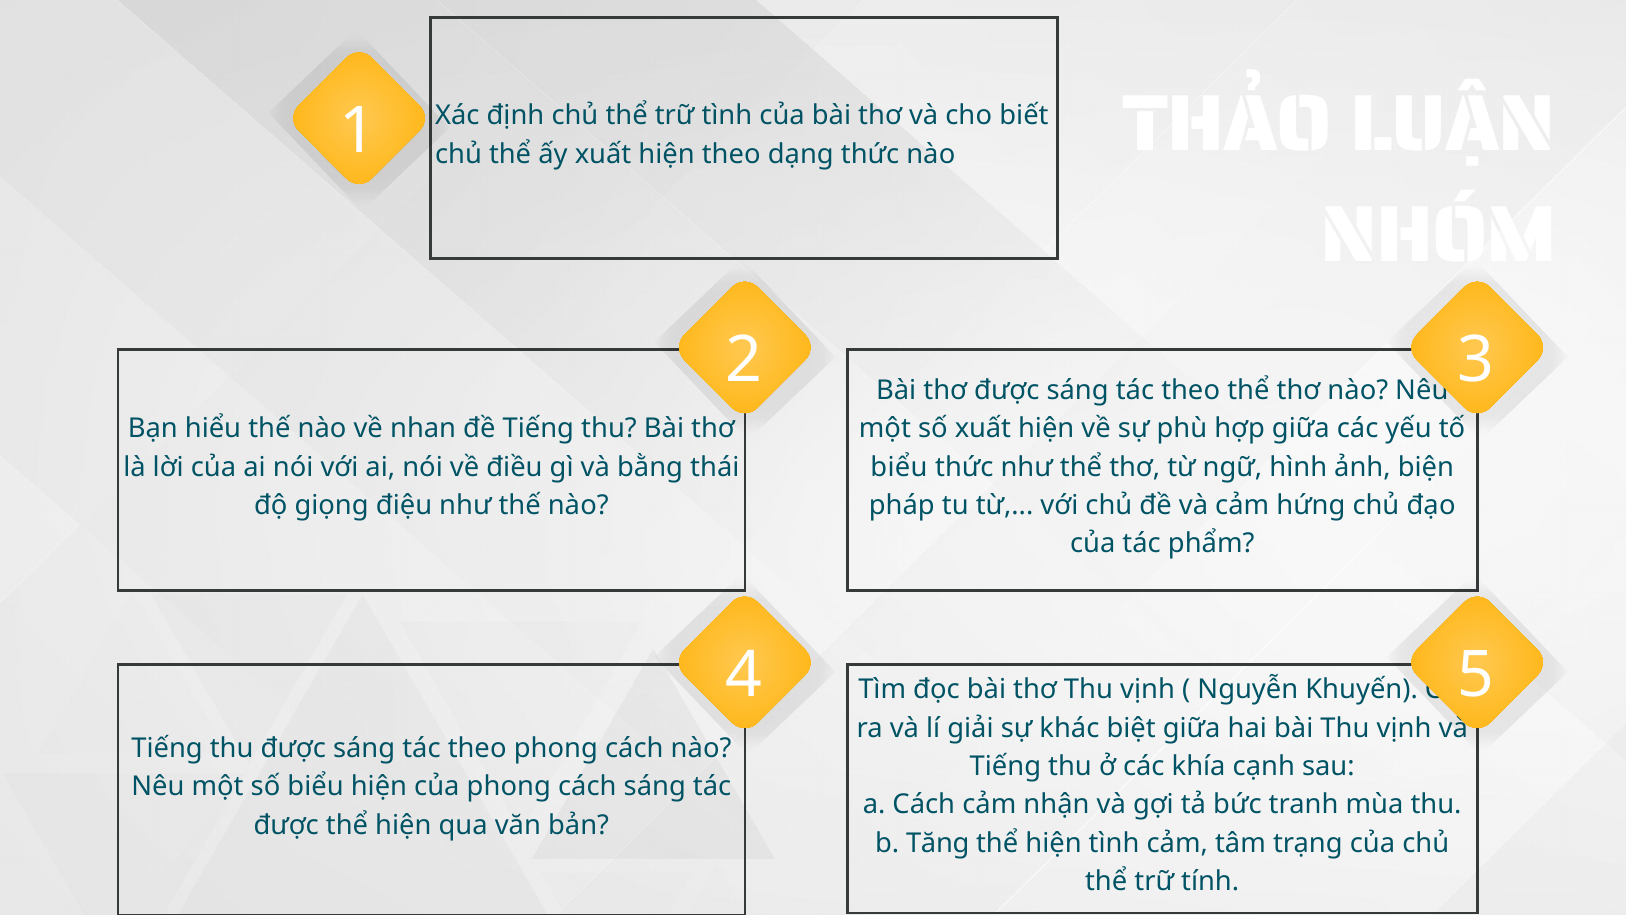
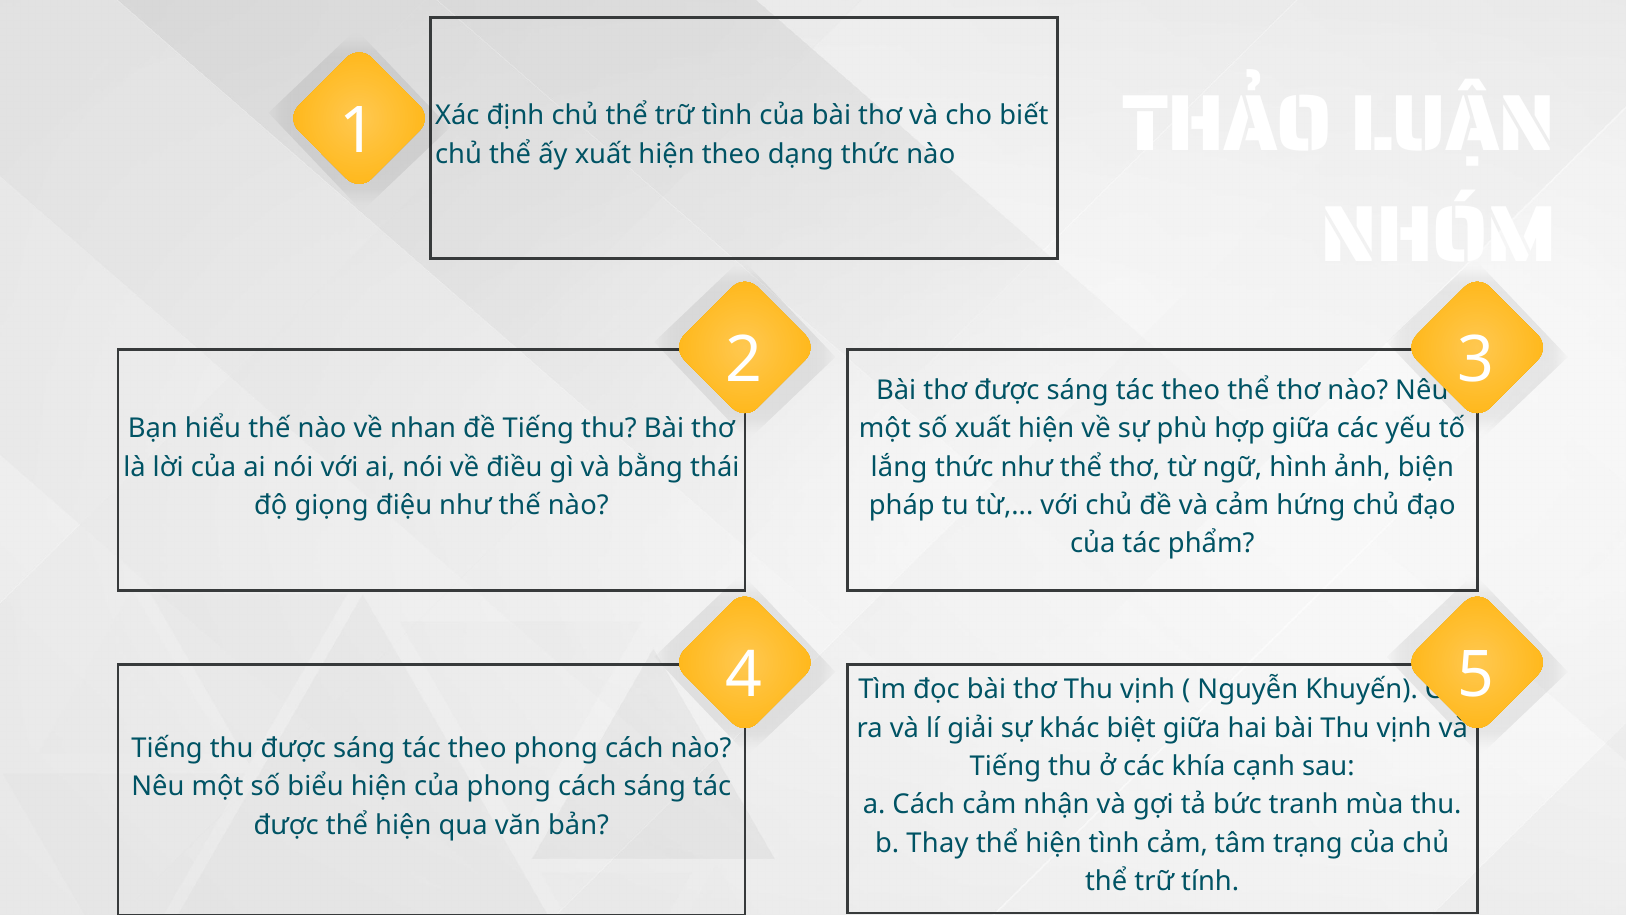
biểu at (899, 467): biểu -> lắng
Tăng: Tăng -> Thay
